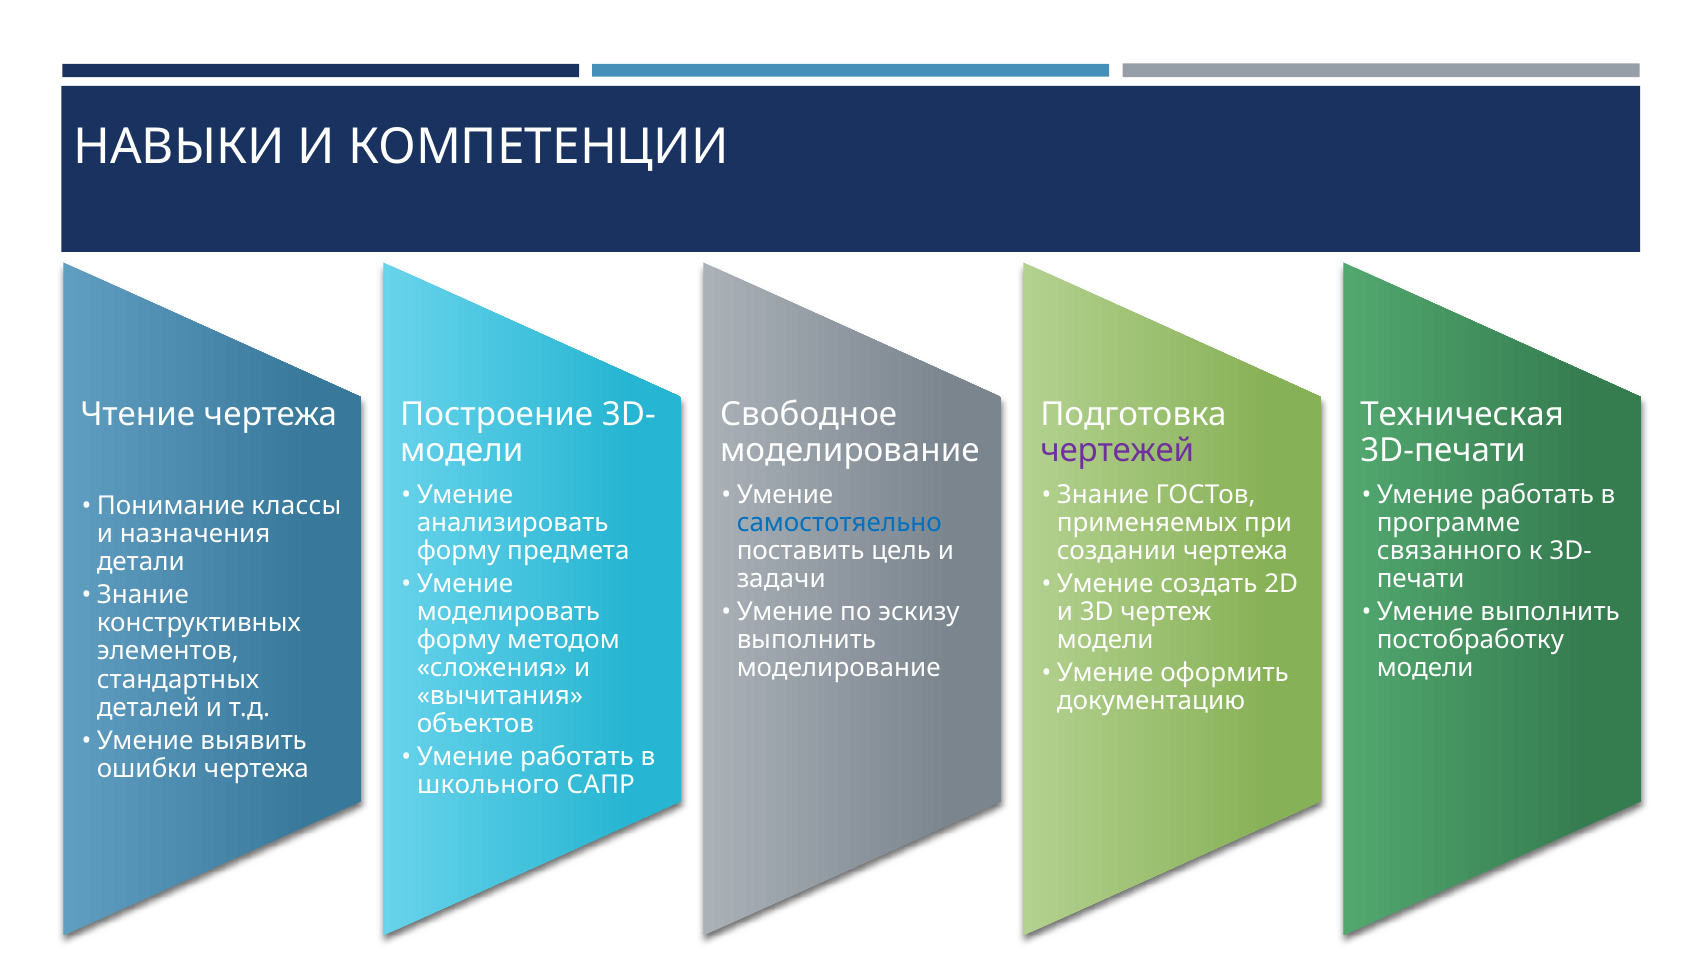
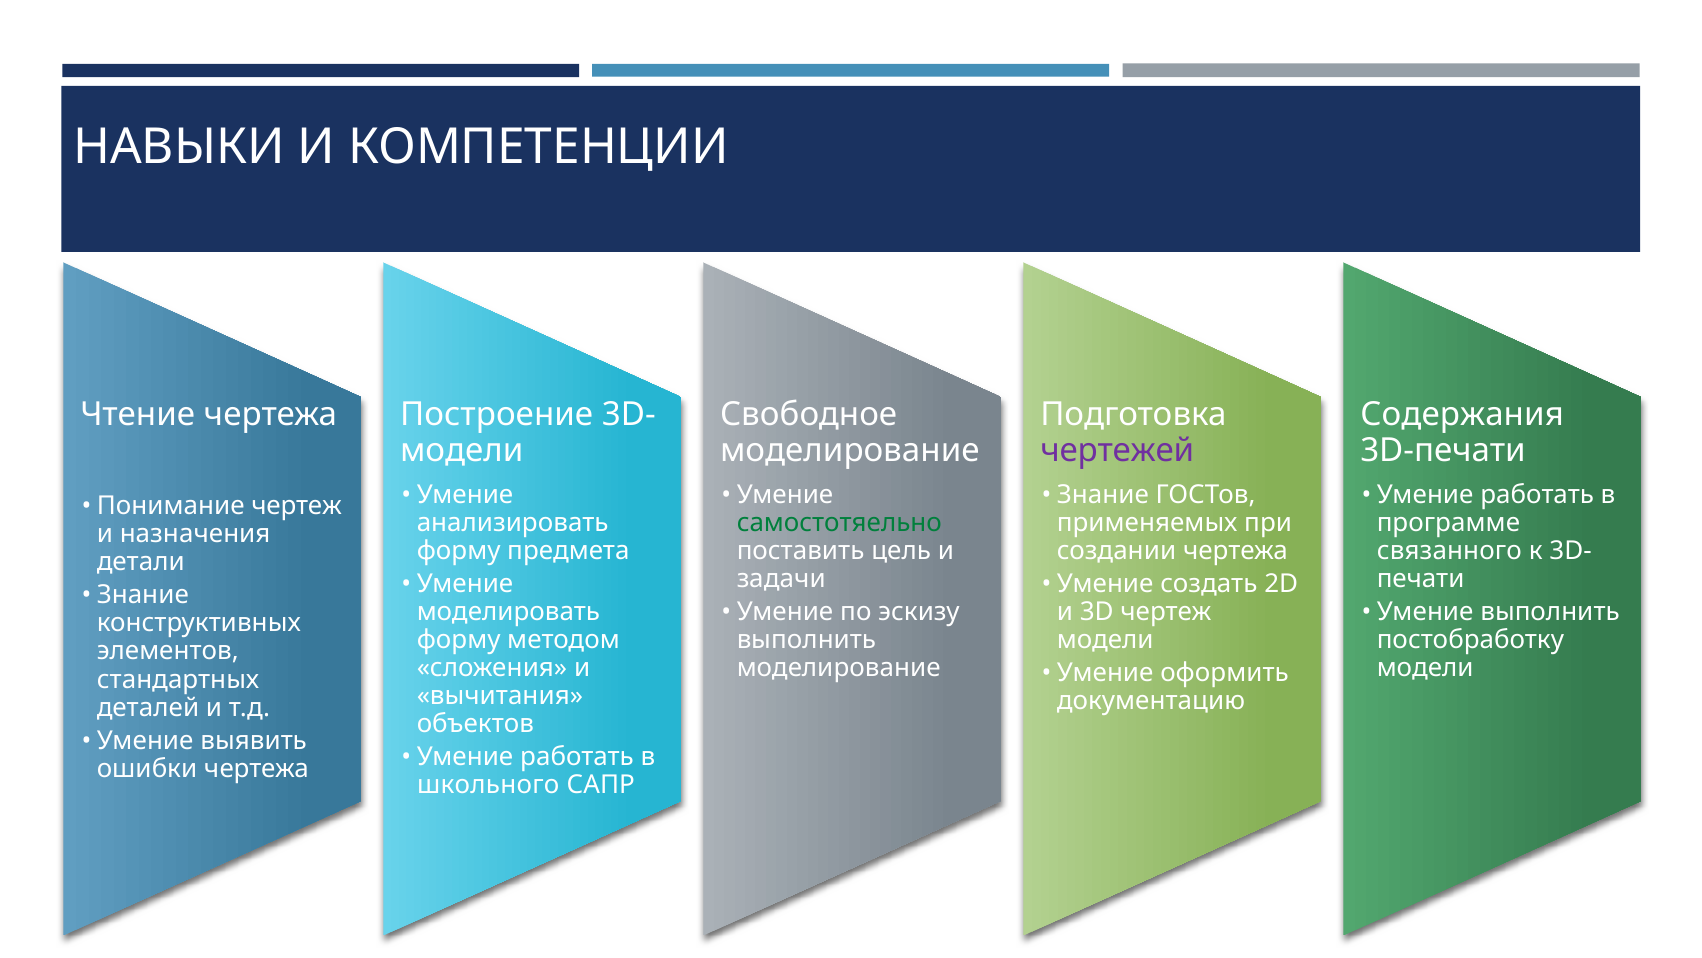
Техническая: Техническая -> Содержания
Понимание классы: классы -> чертеж
самостотяельно colour: blue -> green
